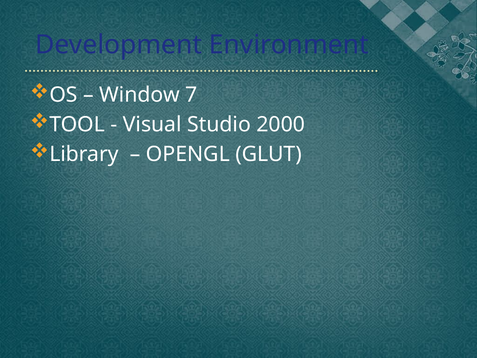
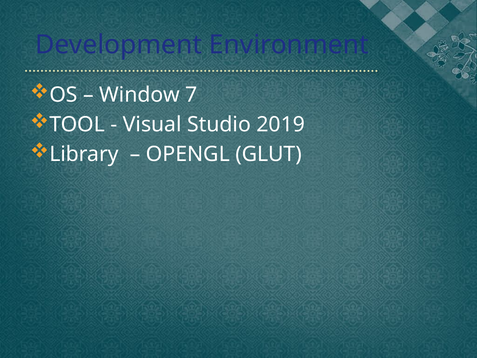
2000: 2000 -> 2019
